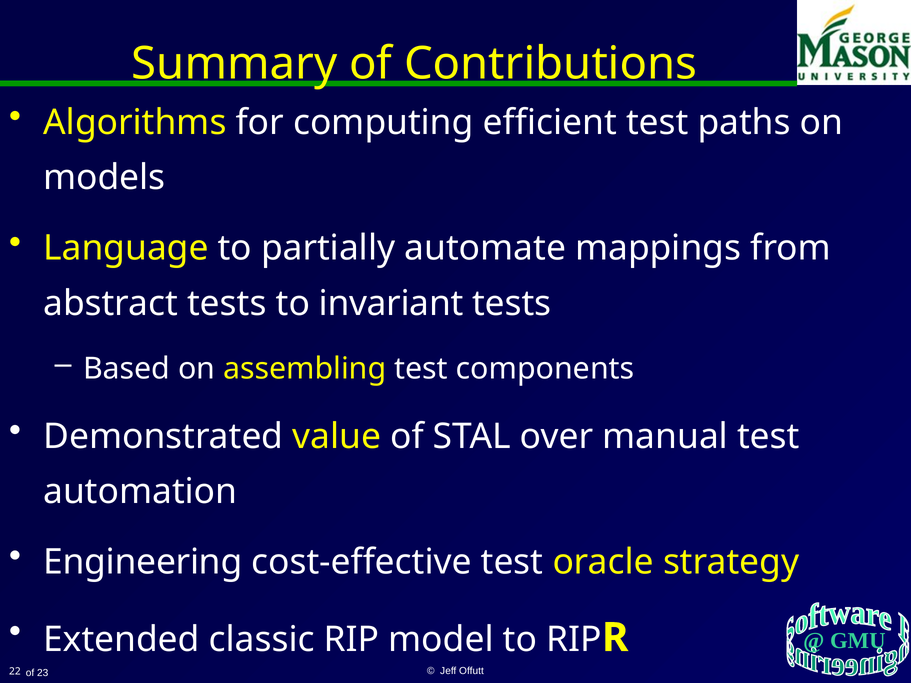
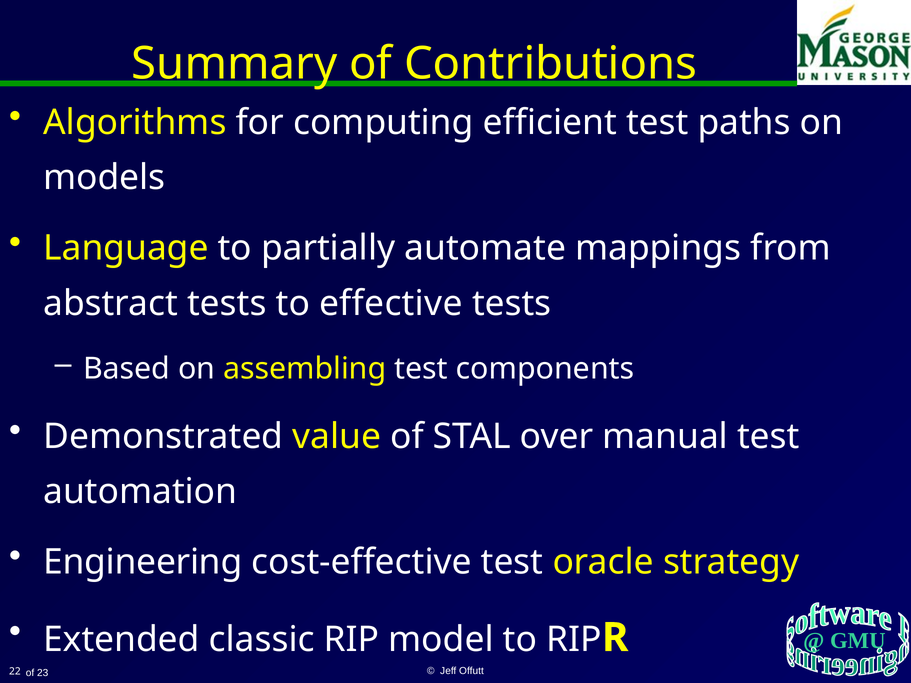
invariant: invariant -> effective
